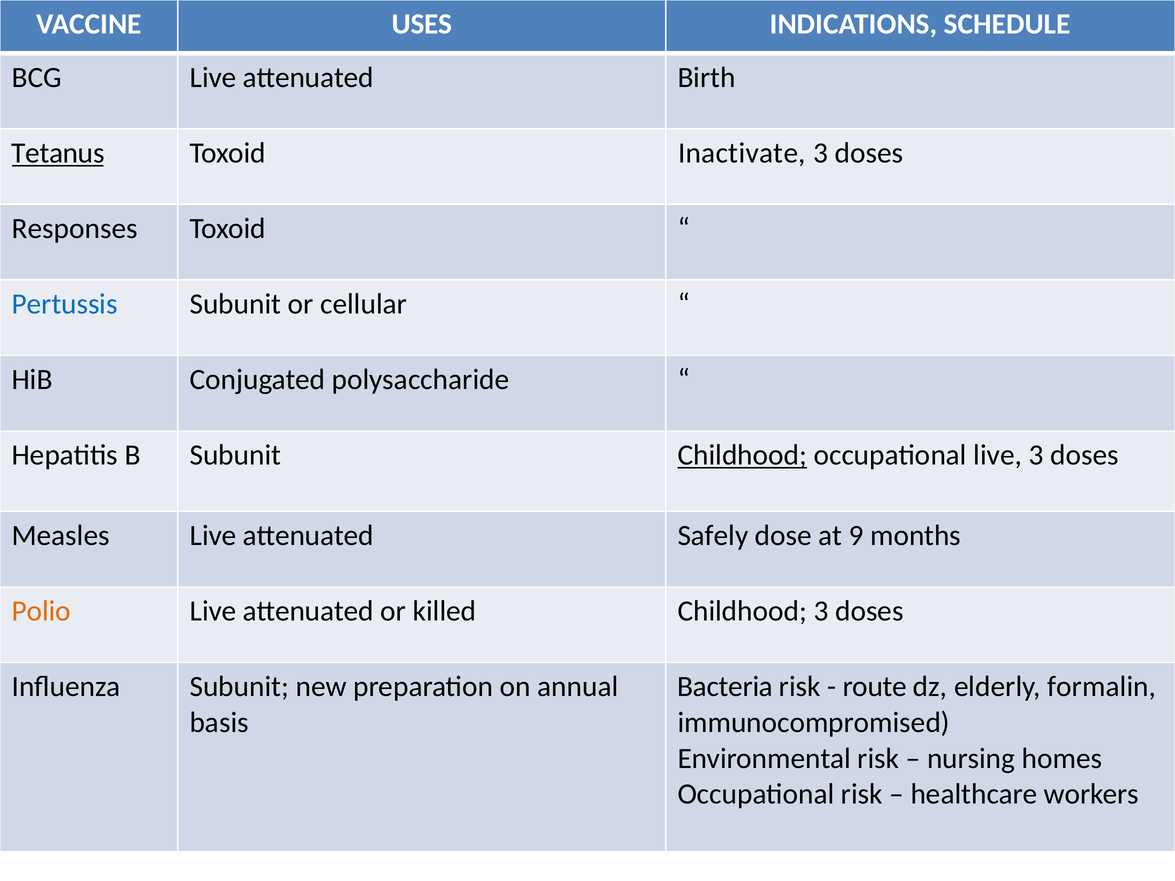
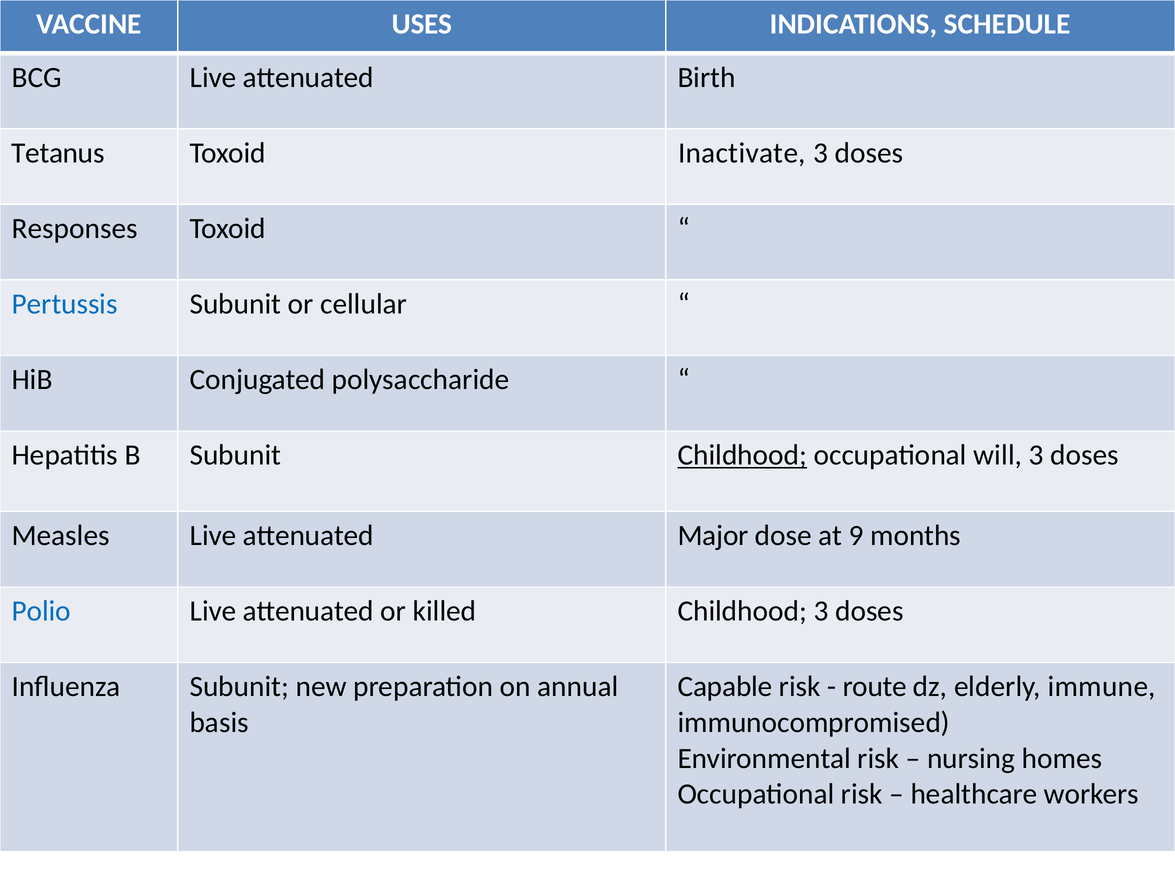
Tetanus underline: present -> none
occupational live: live -> will
Safely: Safely -> Major
Polio colour: orange -> blue
Bacteria: Bacteria -> Capable
formalin: formalin -> immune
